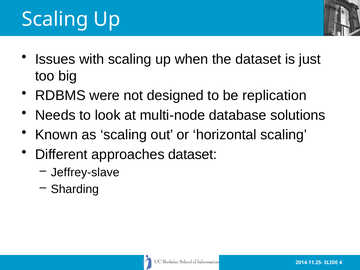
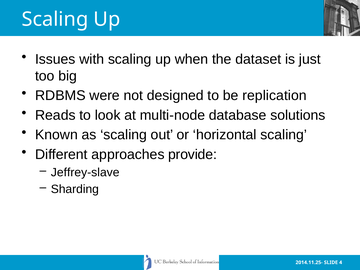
Needs: Needs -> Reads
approaches dataset: dataset -> provide
